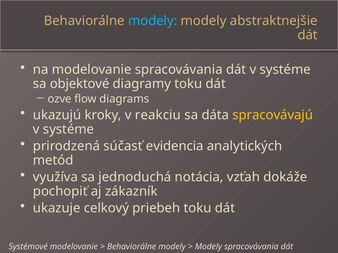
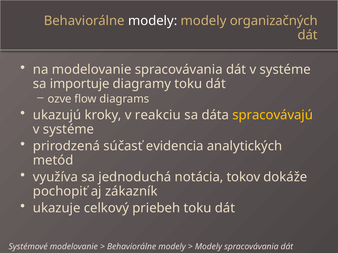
modely at (153, 21) colour: light blue -> white
abstraktnejšie: abstraktnejšie -> organizačných
objektové: objektové -> importuje
vzťah: vzťah -> tokov
